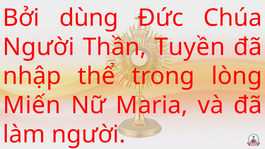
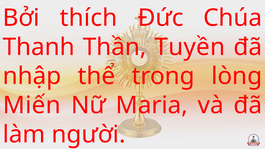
dùng: dùng -> thích
Người at (39, 47): Người -> Thanh
